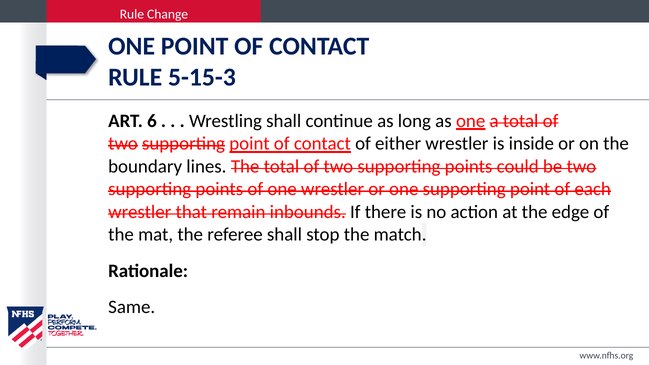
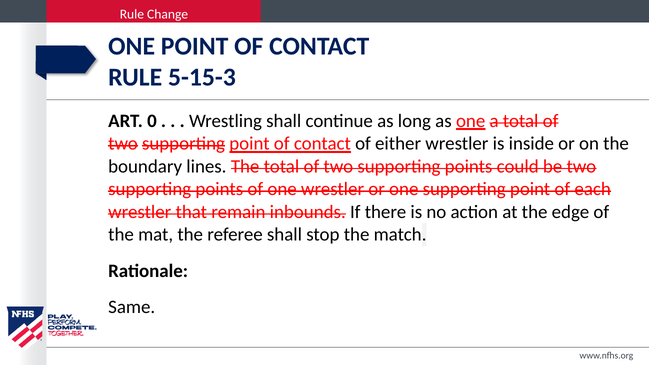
6: 6 -> 0
